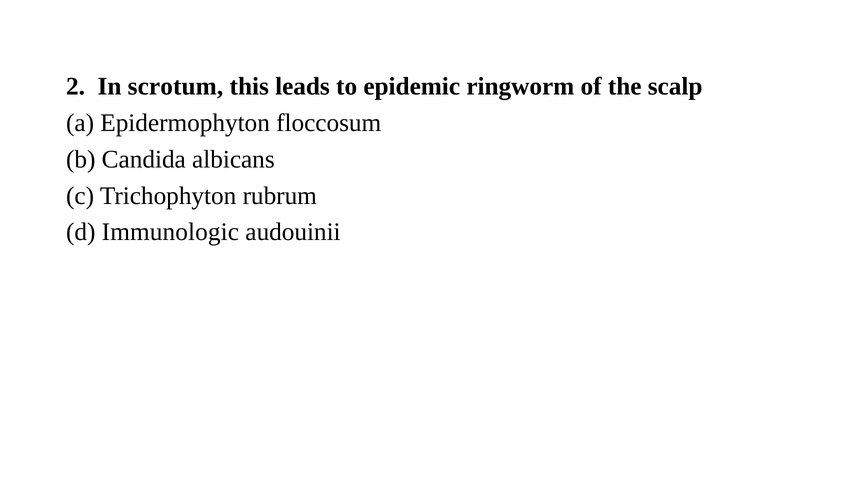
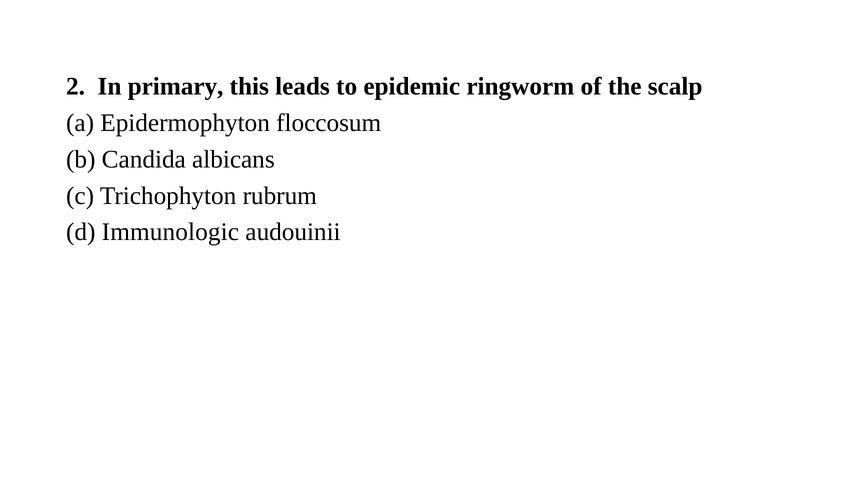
scrotum: scrotum -> primary
